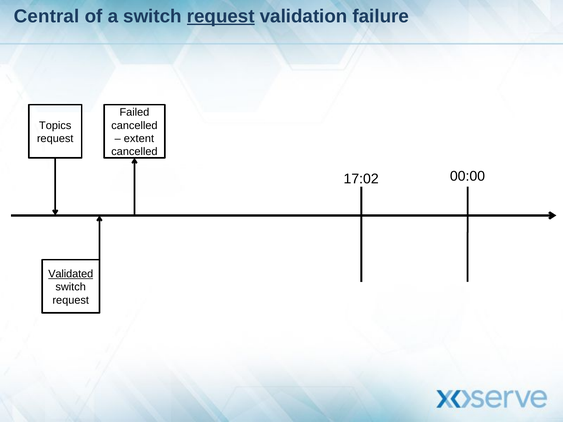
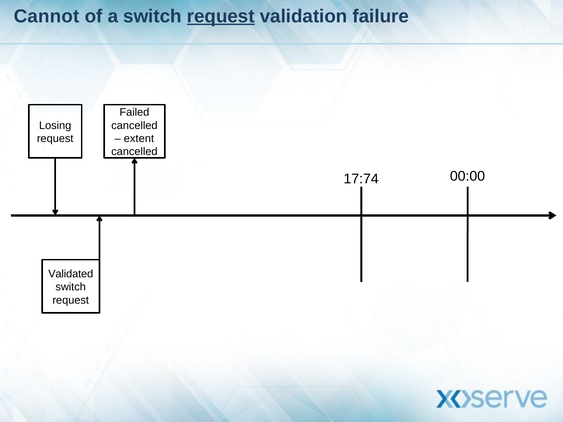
Central: Central -> Cannot
Topics: Topics -> Losing
17:02: 17:02 -> 17:74
Validated underline: present -> none
